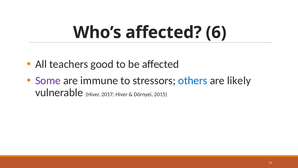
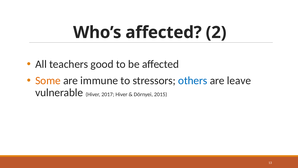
6: 6 -> 2
Some colour: purple -> orange
likely: likely -> leave
